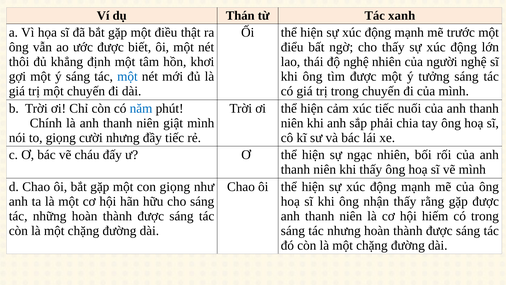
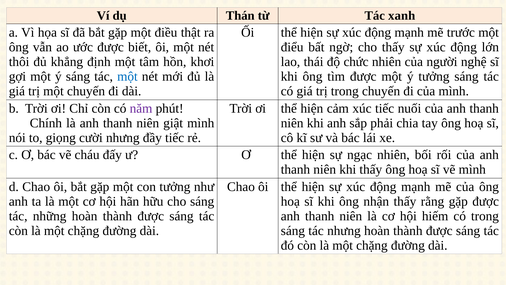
độ nghệ: nghệ -> chức
năm colour: blue -> purple
con giọng: giọng -> tưởng
